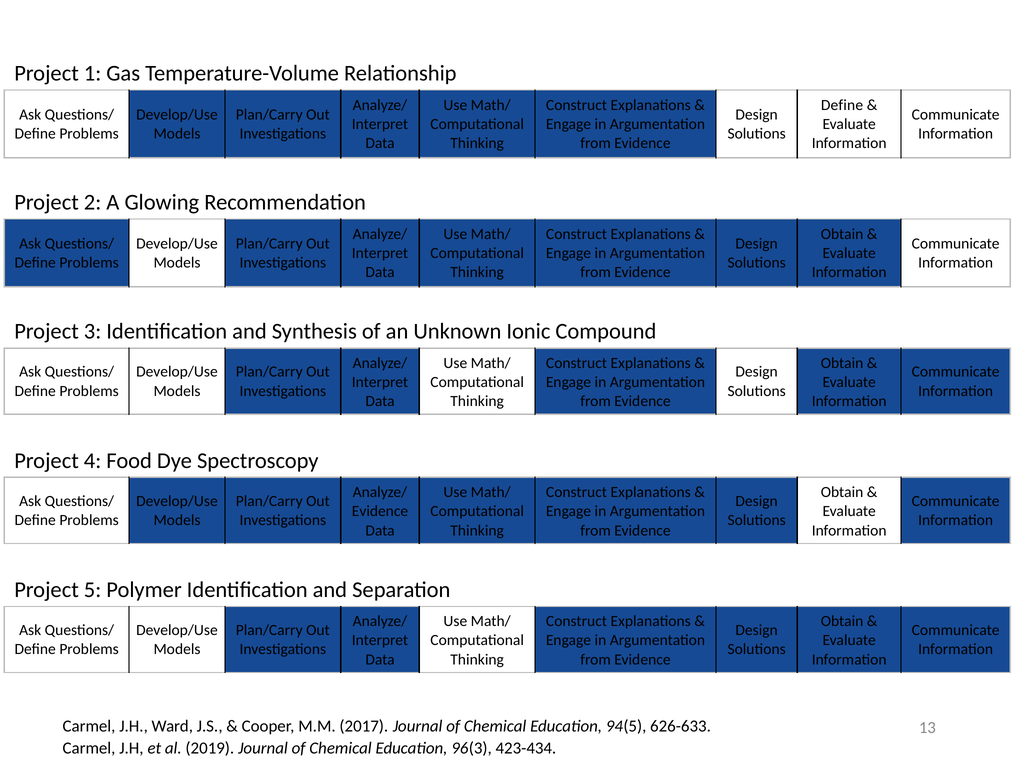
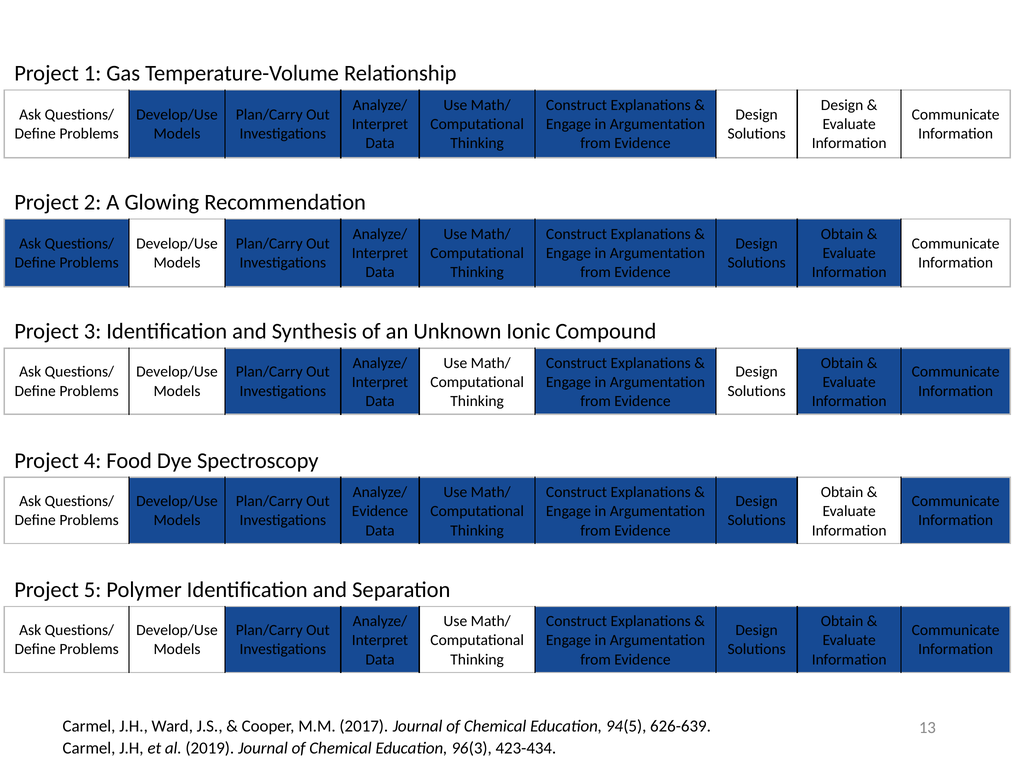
Define at (842, 105): Define -> Design
626-633: 626-633 -> 626-639
